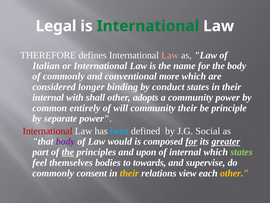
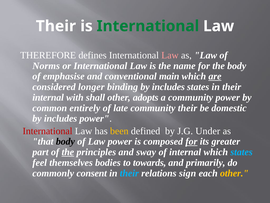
Legal at (56, 26): Legal -> Their
Italian: Italian -> Norms
of commonly: commonly -> emphasise
more: more -> main
are underline: none -> present
binding by conduct: conduct -> includes
will: will -> late
principle: principle -> domestic
separate at (61, 118): separate -> includes
been colour: light blue -> yellow
Social: Social -> Under
body at (65, 141) colour: purple -> black
Law would: would -> power
greater underline: present -> none
upon: upon -> sway
states at (242, 152) colour: light green -> light blue
supervise: supervise -> primarily
their at (129, 173) colour: yellow -> light blue
view: view -> sign
